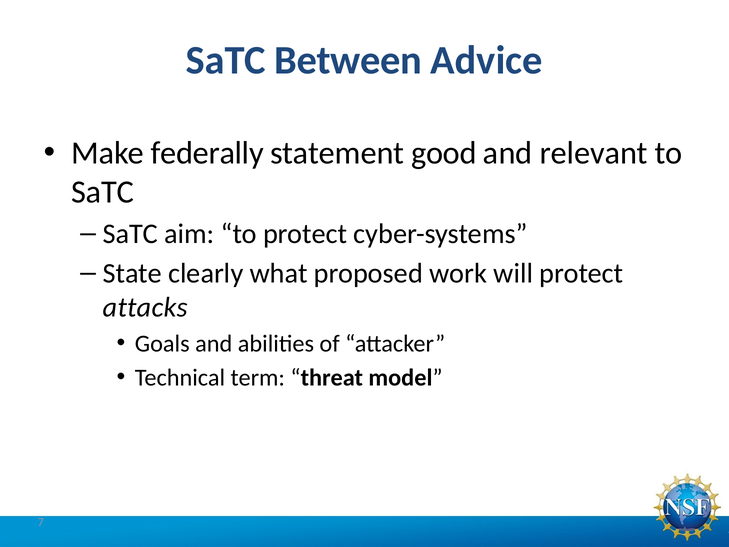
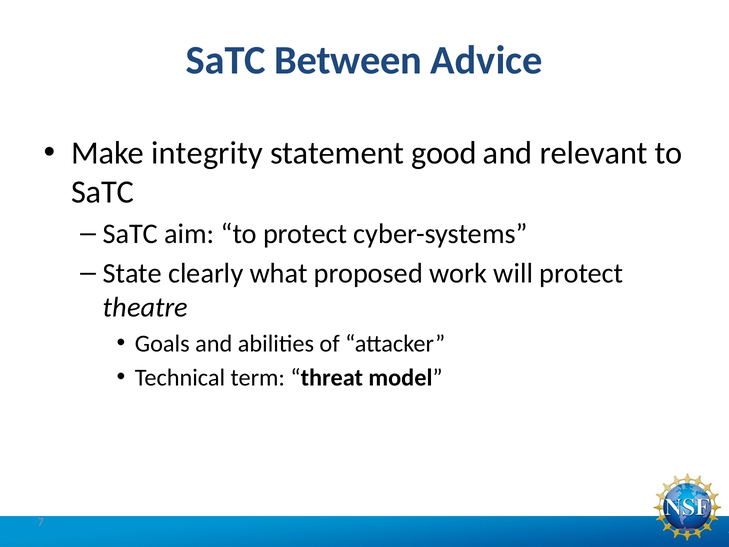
federally: federally -> integrity
attacks: attacks -> theatre
